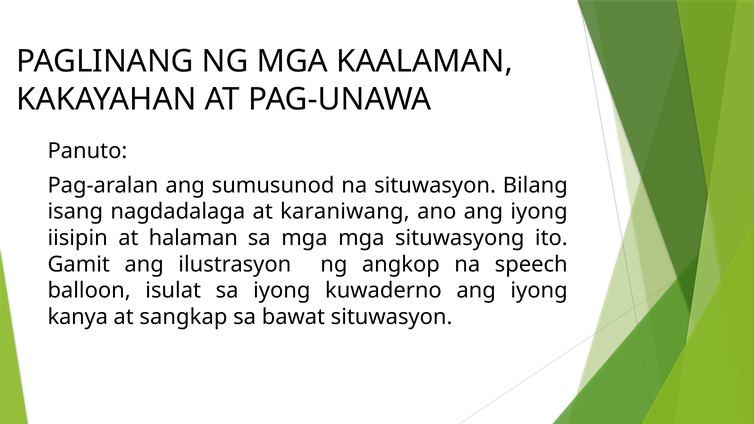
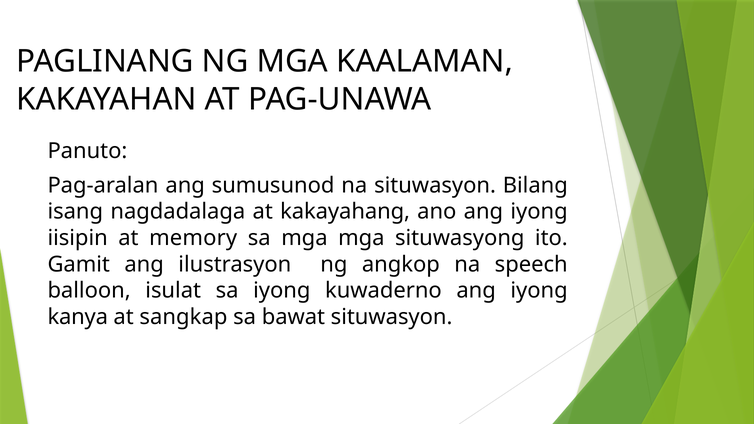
karaniwang: karaniwang -> kakayahang
halaman: halaman -> memory
